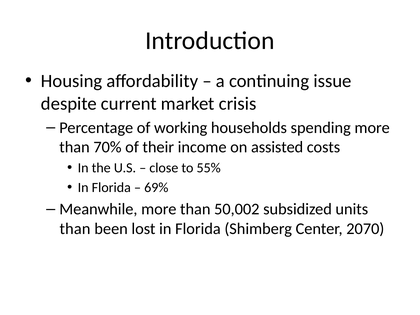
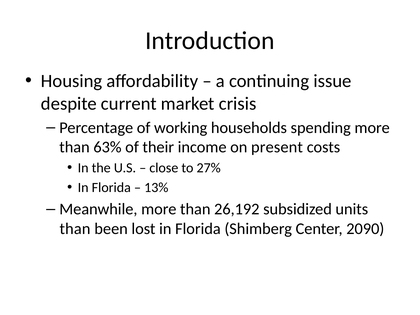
70%: 70% -> 63%
assisted: assisted -> present
55%: 55% -> 27%
69%: 69% -> 13%
50,002: 50,002 -> 26,192
2070: 2070 -> 2090
